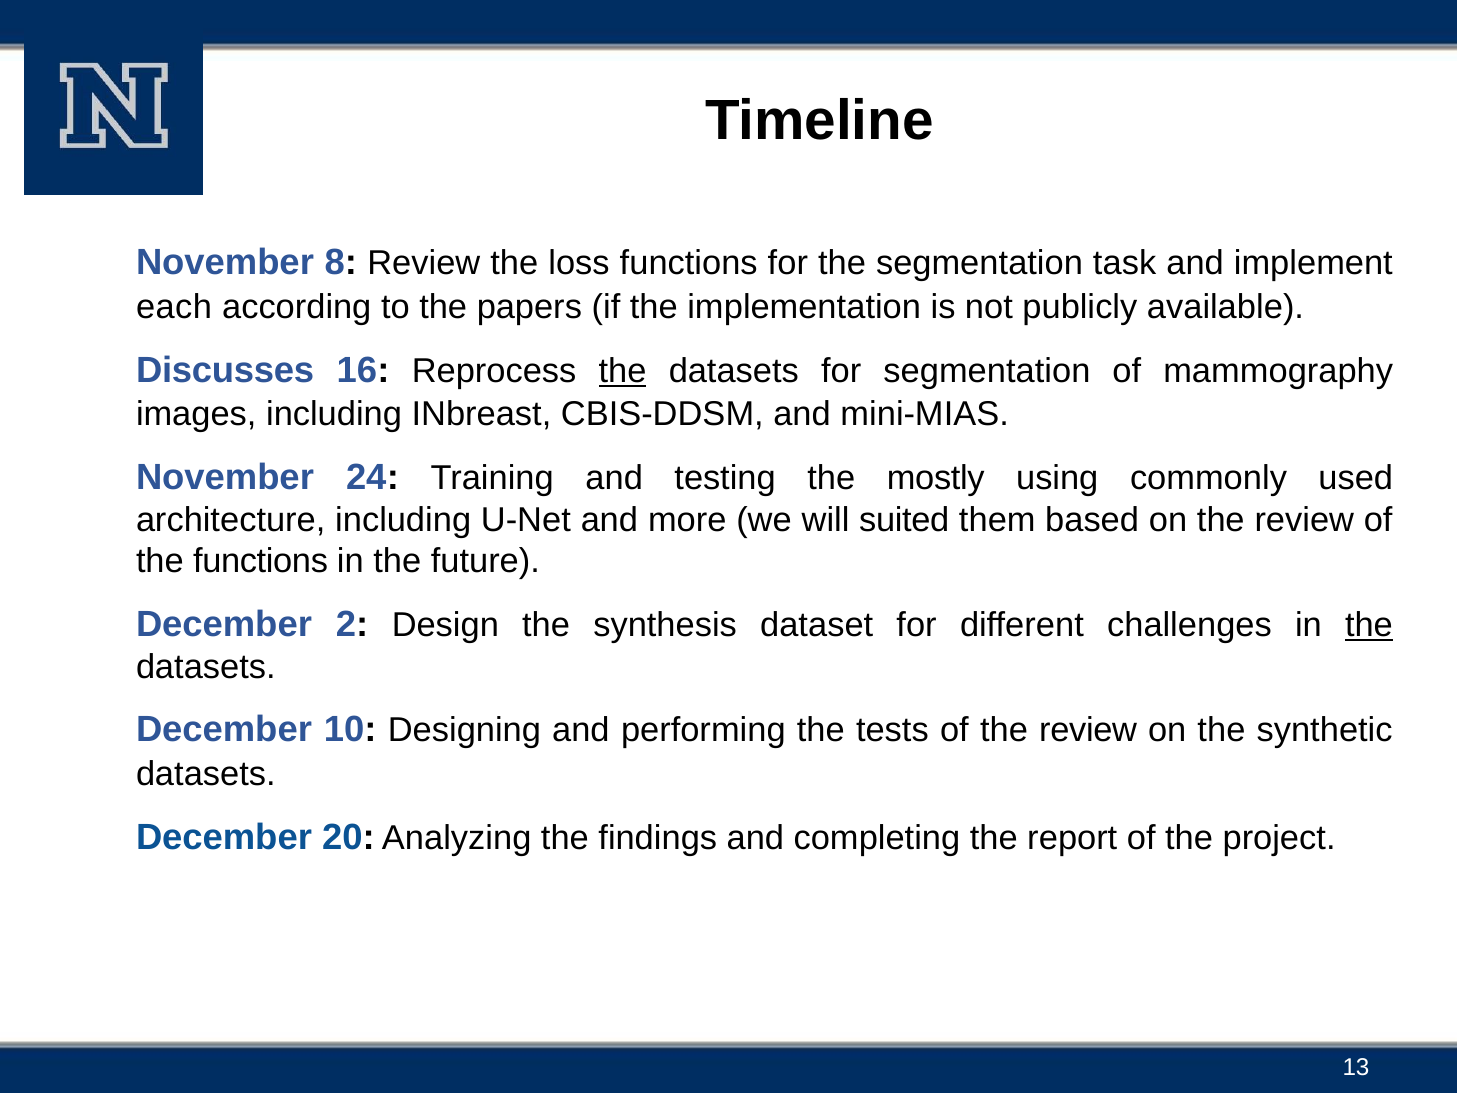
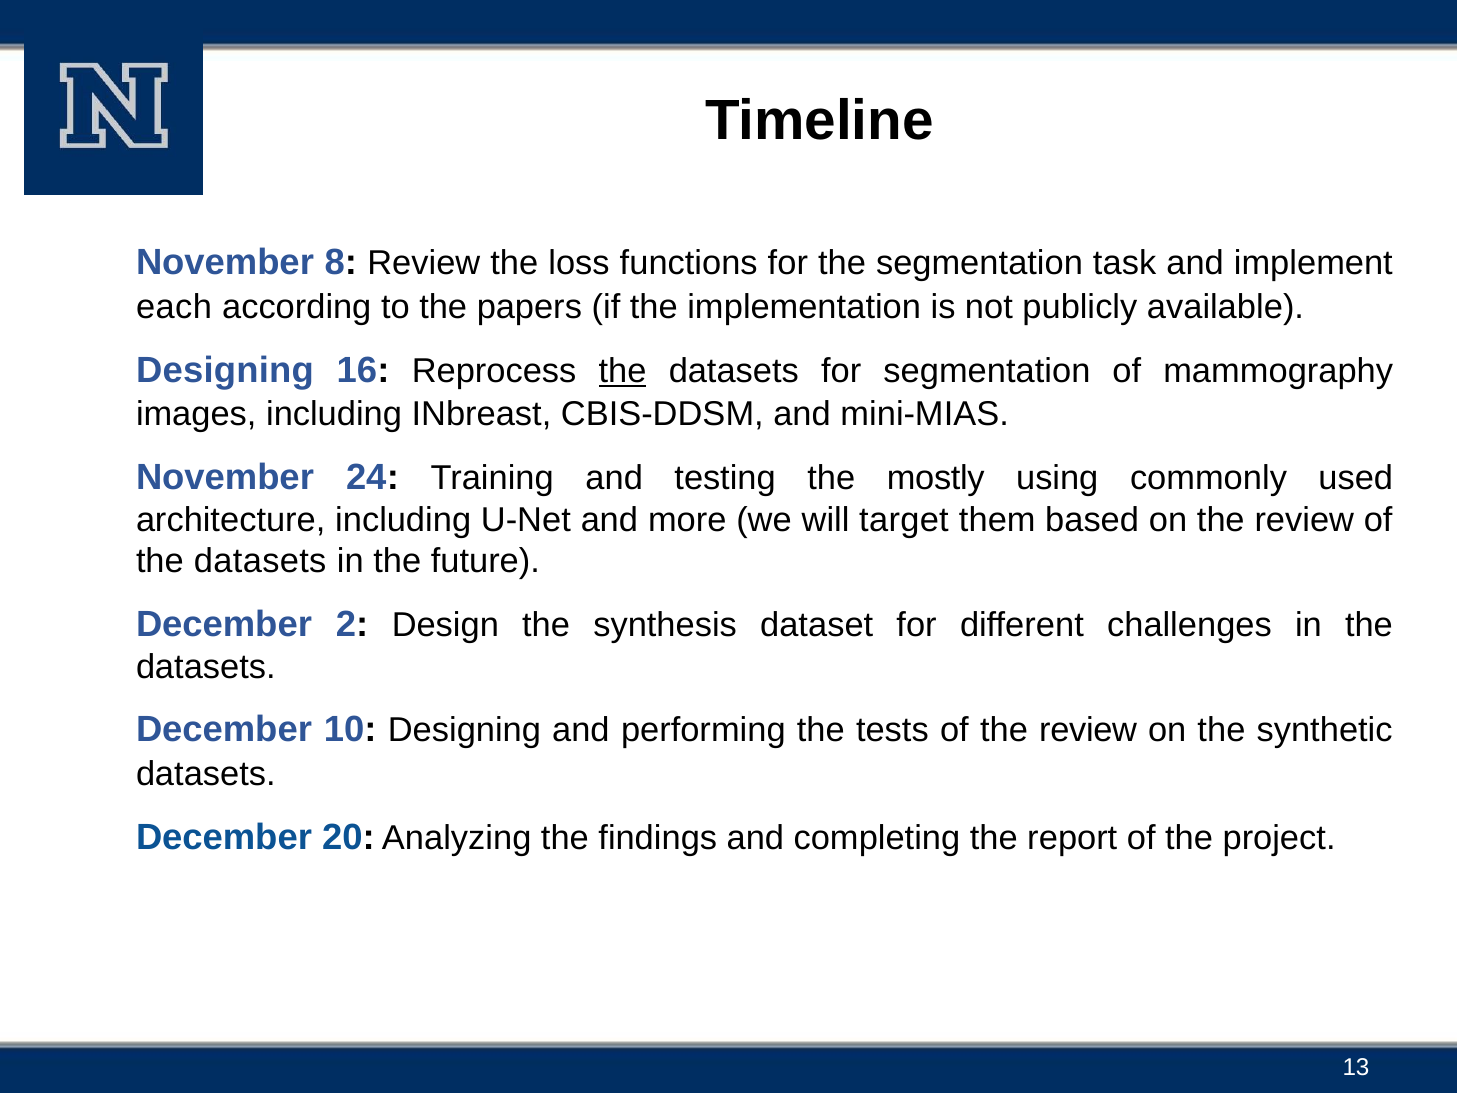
Discusses at (225, 370): Discusses -> Designing
suited: suited -> target
functions at (261, 561): functions -> datasets
the at (1369, 625) underline: present -> none
